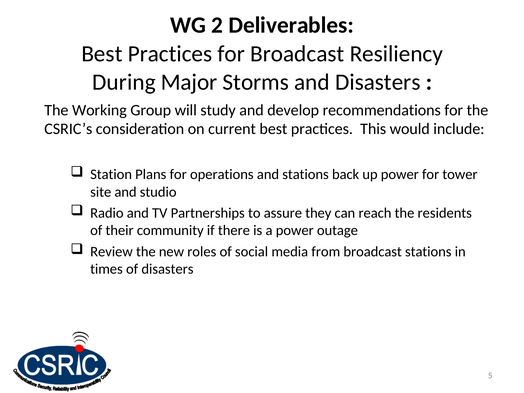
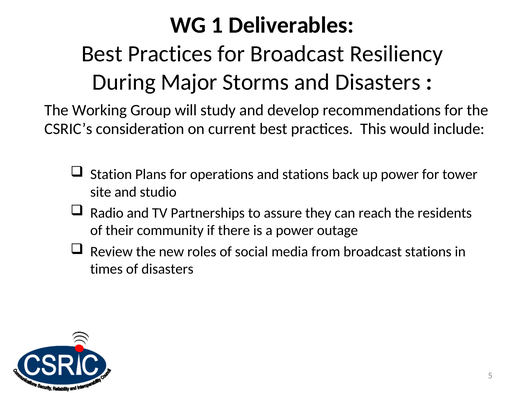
2: 2 -> 1
